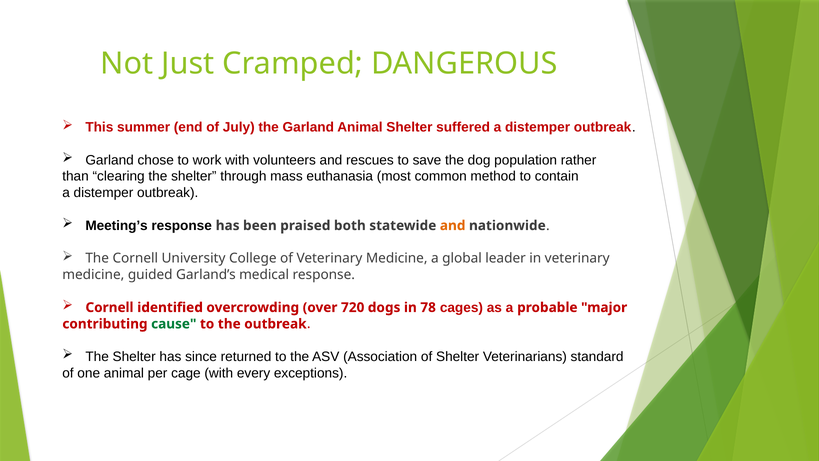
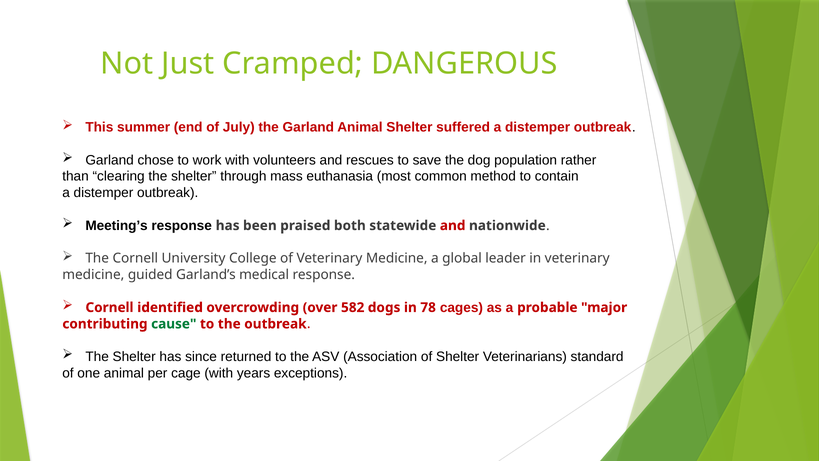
and at (453, 225) colour: orange -> red
720: 720 -> 582
every: every -> years
